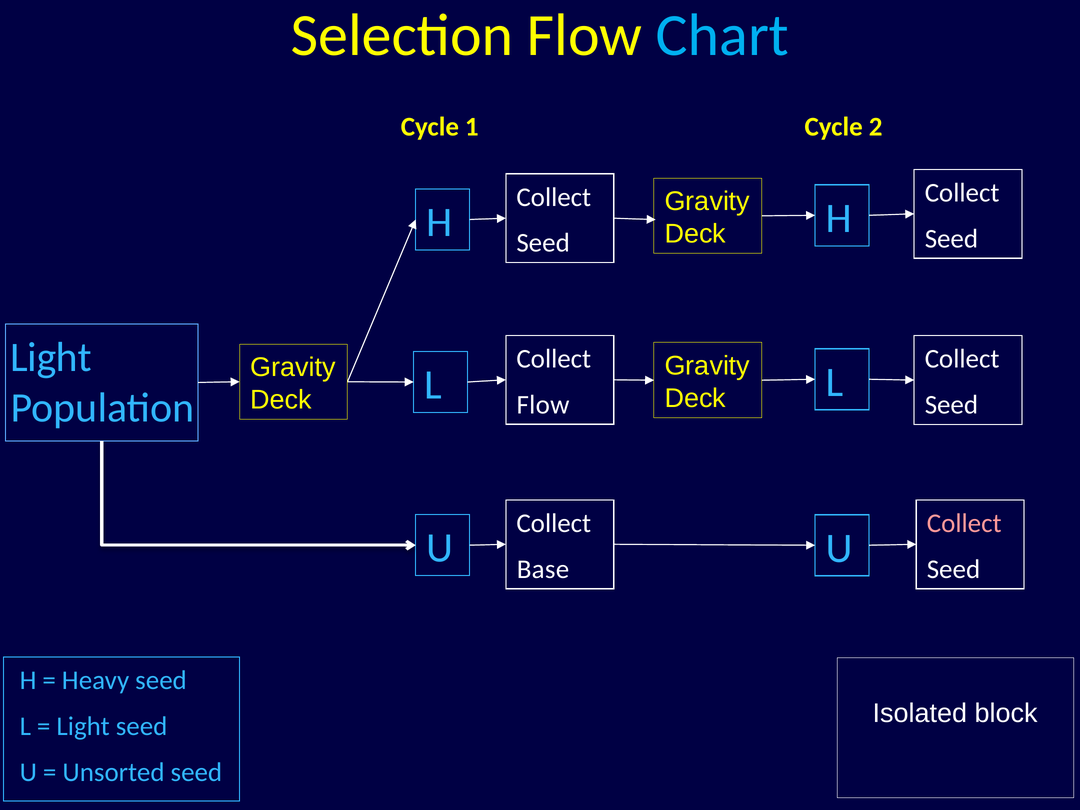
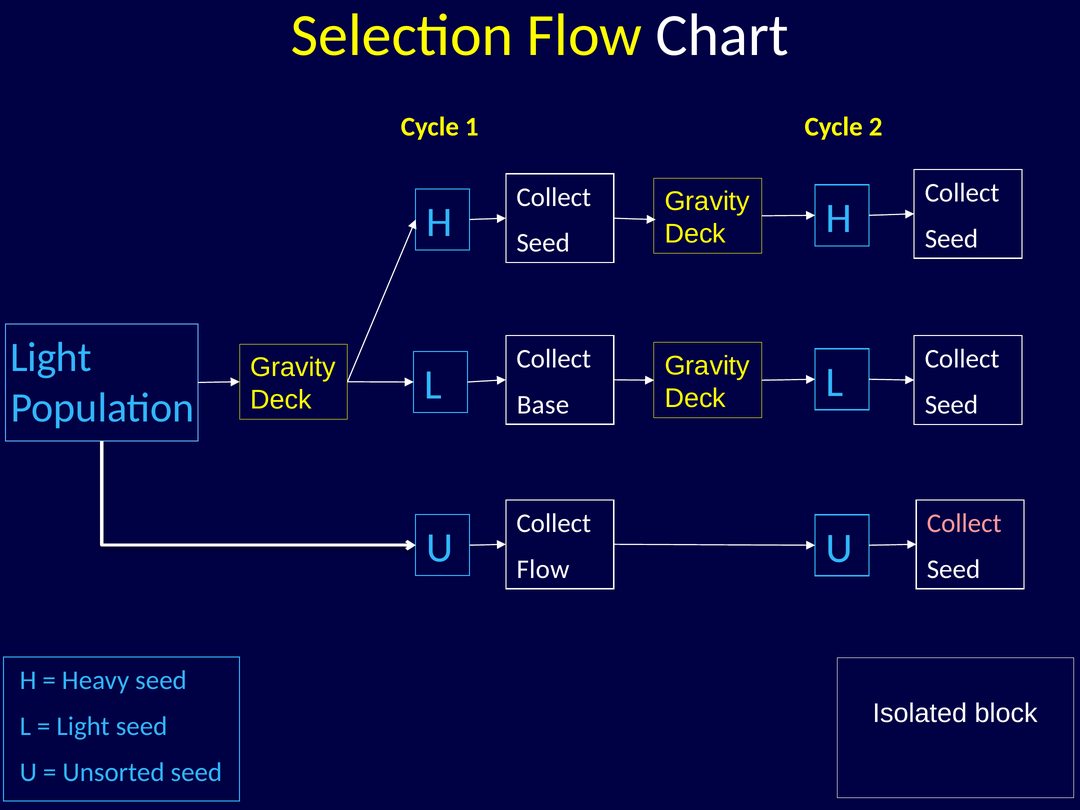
Chart colour: light blue -> white
Flow at (543, 405): Flow -> Base
Base at (543, 569): Base -> Flow
